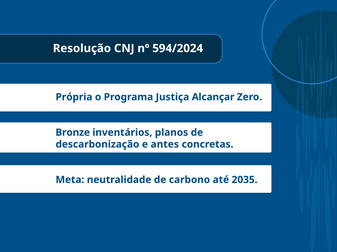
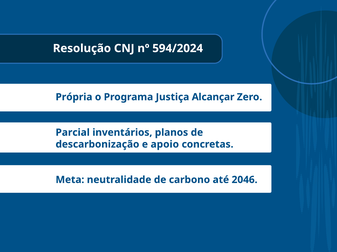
Bronze: Bronze -> Parcial
antes: antes -> apoio
2035: 2035 -> 2046
